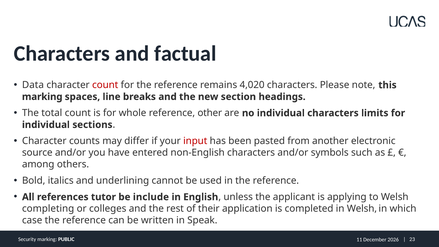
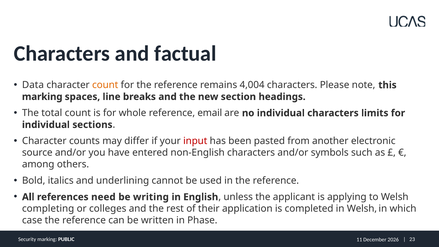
count at (105, 85) colour: red -> orange
4,020: 4,020 -> 4,004
other: other -> email
tutor: tutor -> need
include: include -> writing
Speak: Speak -> Phase
